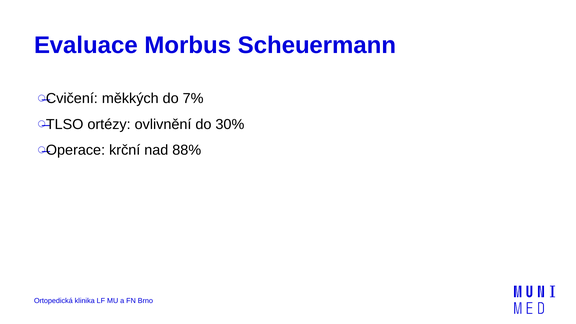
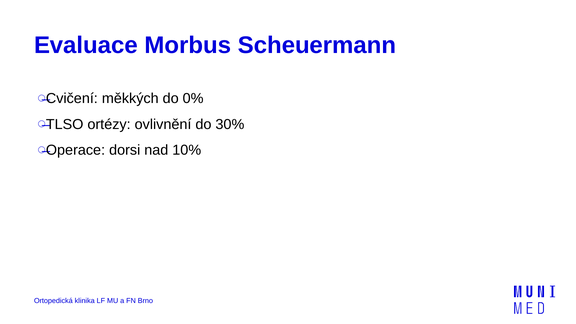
7%: 7% -> 0%
krční: krční -> dorsi
88%: 88% -> 10%
